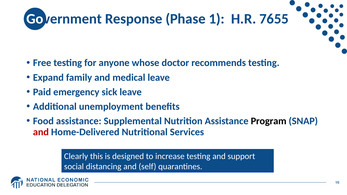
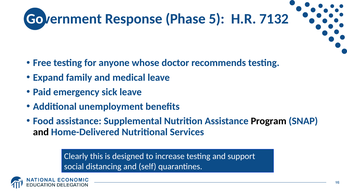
1: 1 -> 5
7655: 7655 -> 7132
and at (41, 132) colour: red -> black
